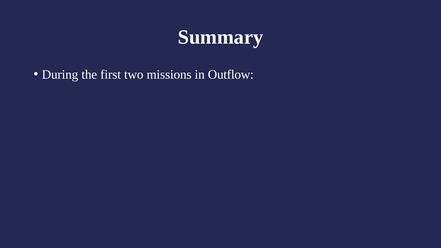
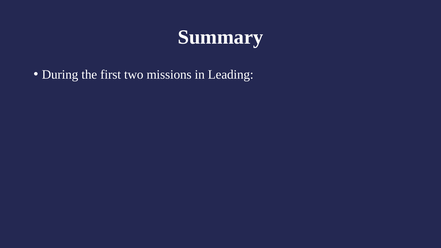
Outflow: Outflow -> Leading
